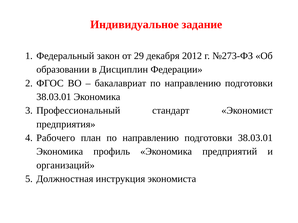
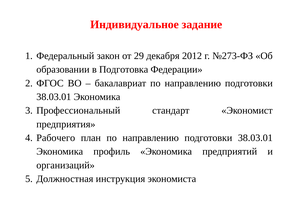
Дисциплин: Дисциплин -> Подготовка
